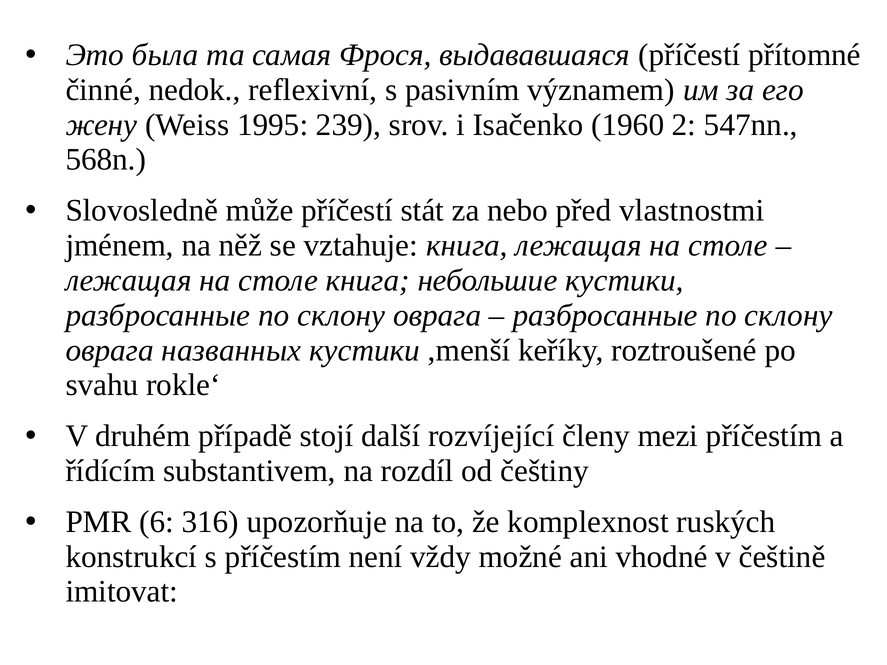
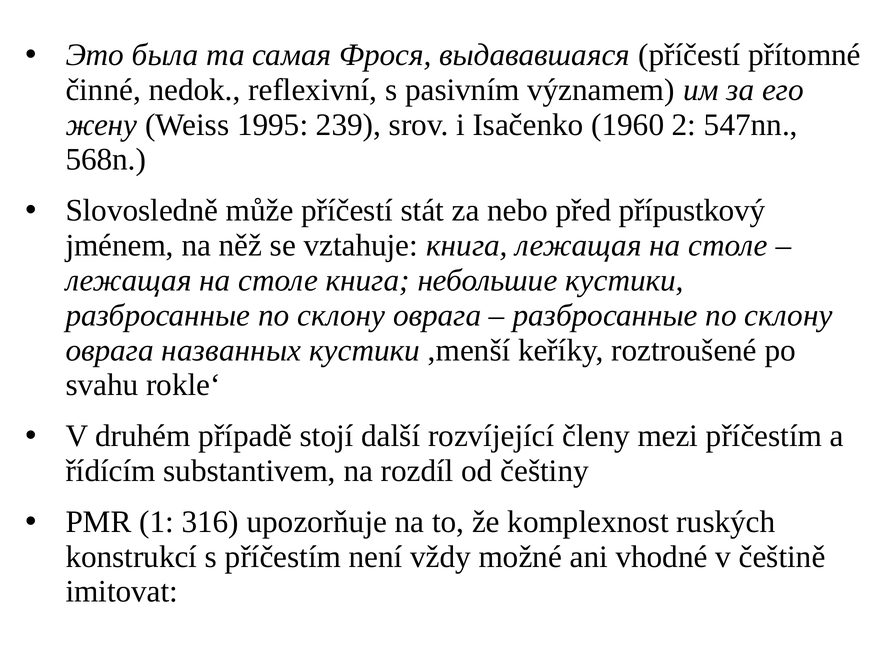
vlastnostmi: vlastnostmi -> přípustkový
6: 6 -> 1
